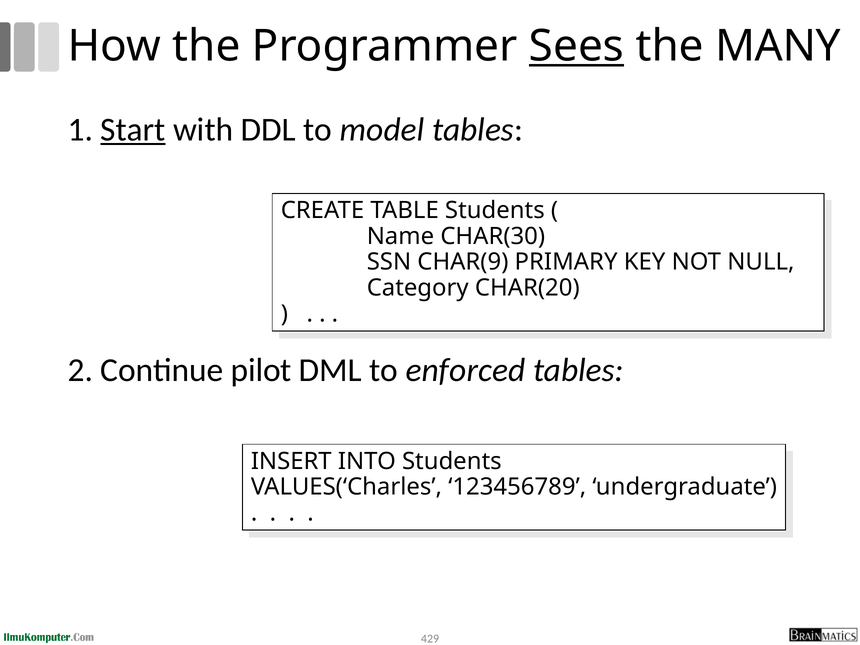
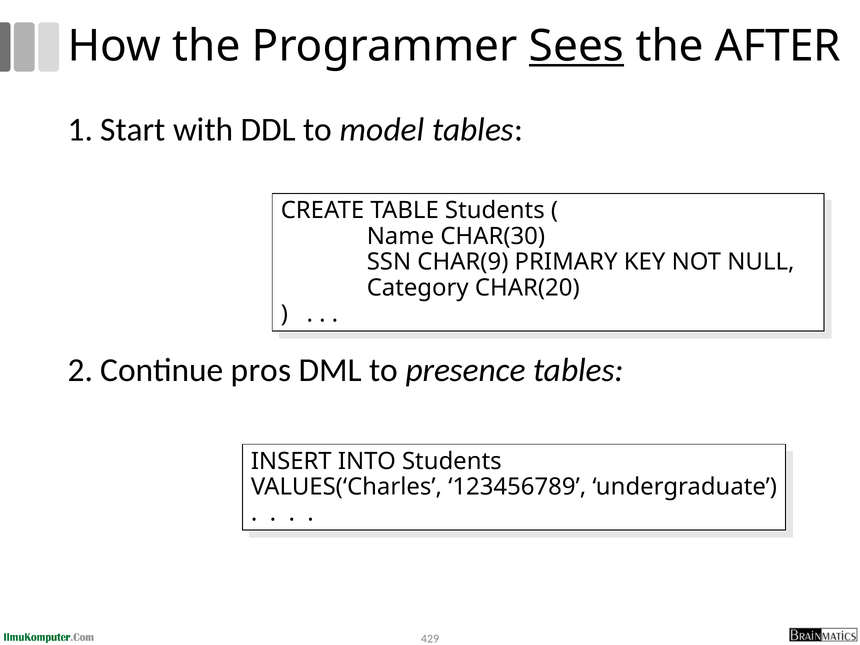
MANY: MANY -> AFTER
Start underline: present -> none
pilot: pilot -> pros
enforced: enforced -> presence
